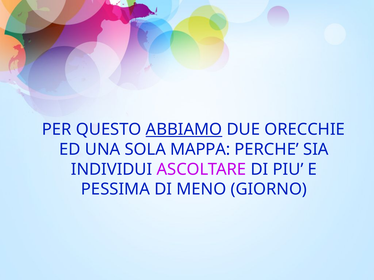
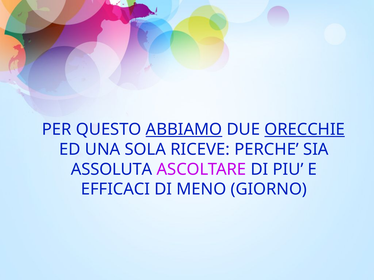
ORECCHIE underline: none -> present
MAPPA: MAPPA -> RICEVE
INDIVIDUI: INDIVIDUI -> ASSOLUTA
PESSIMA: PESSIMA -> EFFICACI
